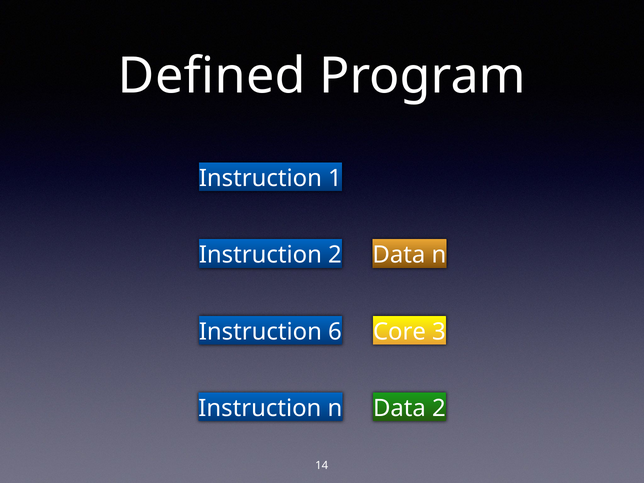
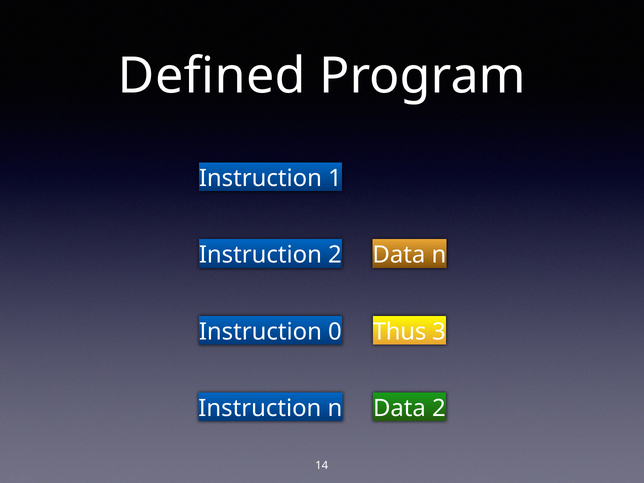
6: 6 -> 0
Core: Core -> Thus
